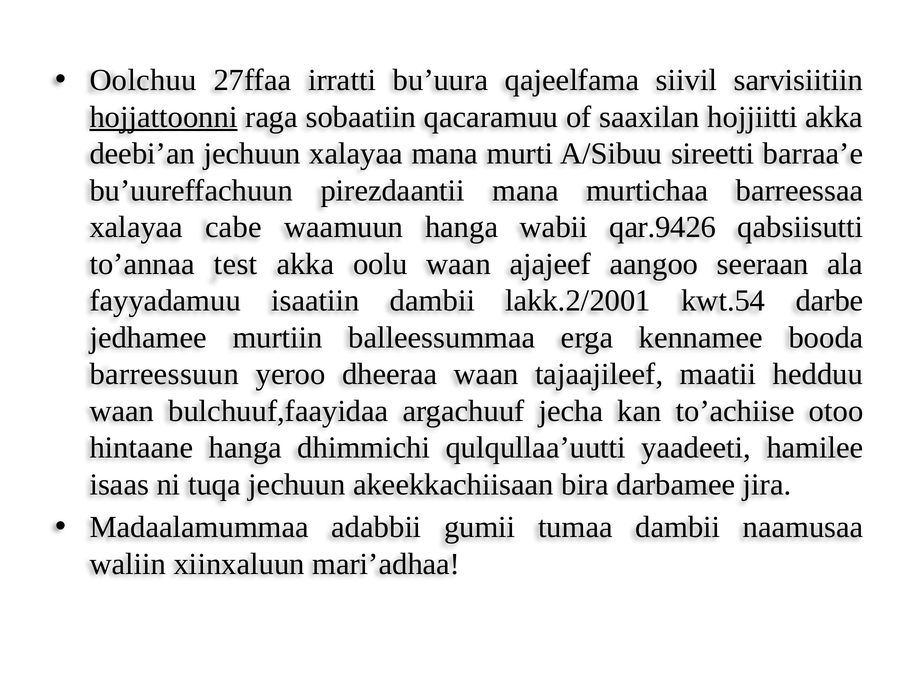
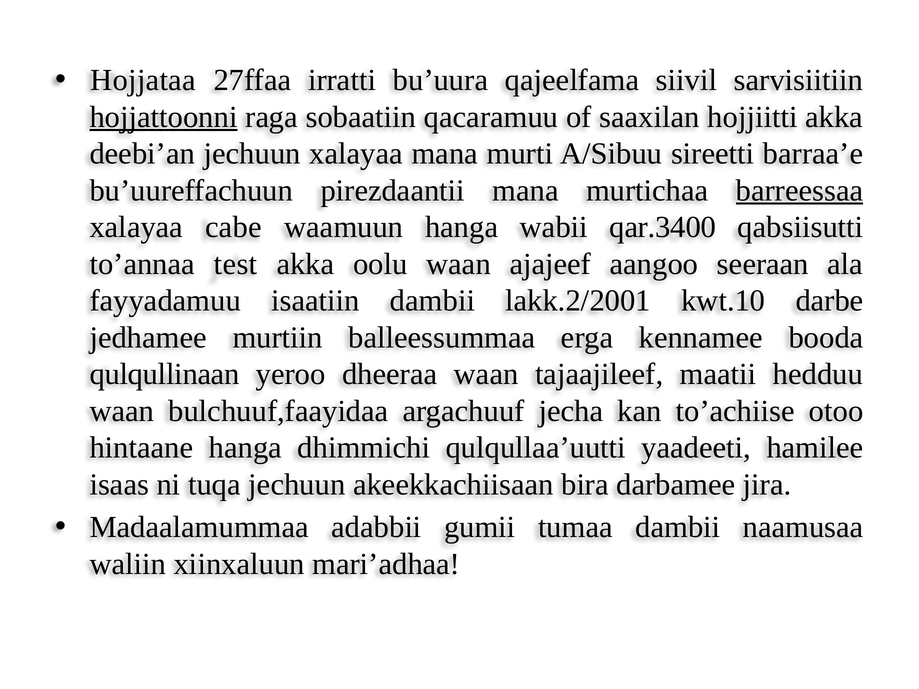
Oolchuu: Oolchuu -> Hojjataa
barreessaa underline: none -> present
qar.9426: qar.9426 -> qar.3400
kwt.54: kwt.54 -> kwt.10
barreessuun: barreessuun -> qulqullinaan
